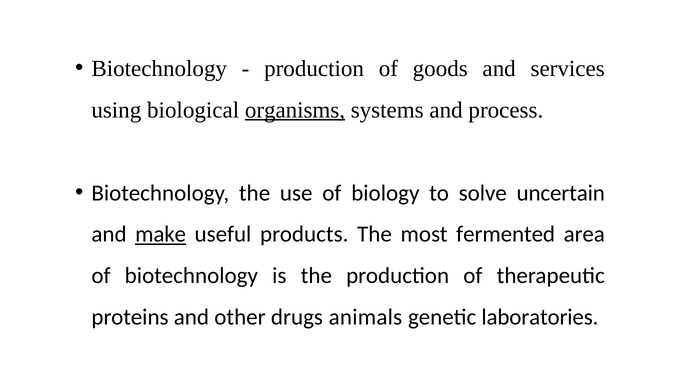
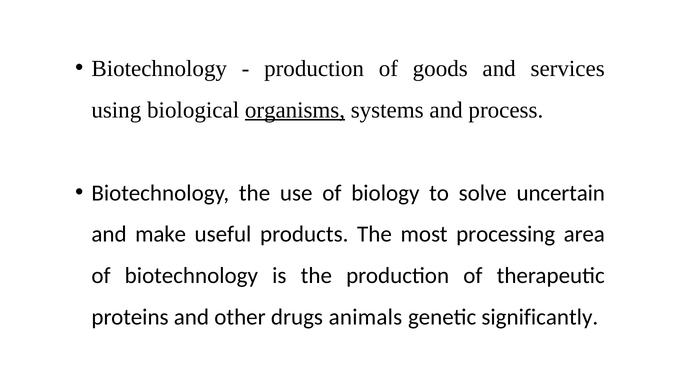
make underline: present -> none
fermented: fermented -> processing
laboratories: laboratories -> significantly
